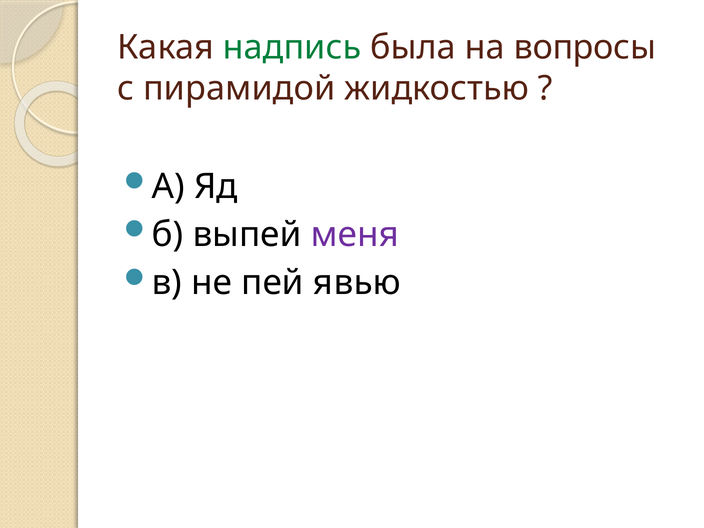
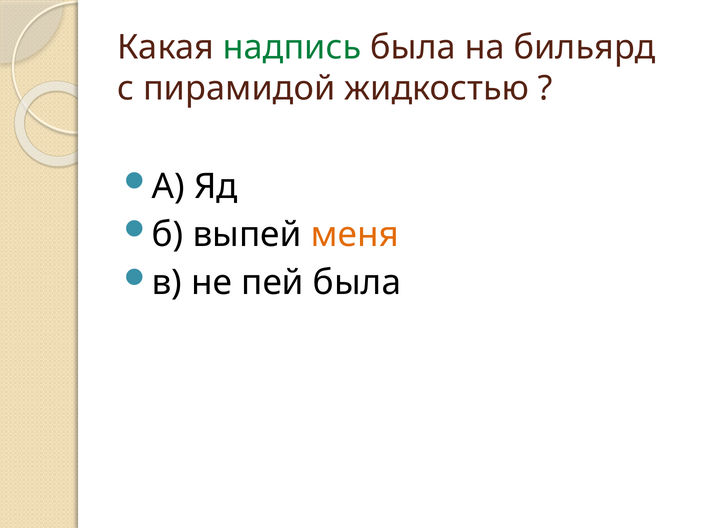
вопросы: вопросы -> бильярд
меня colour: purple -> orange
пей явью: явью -> была
